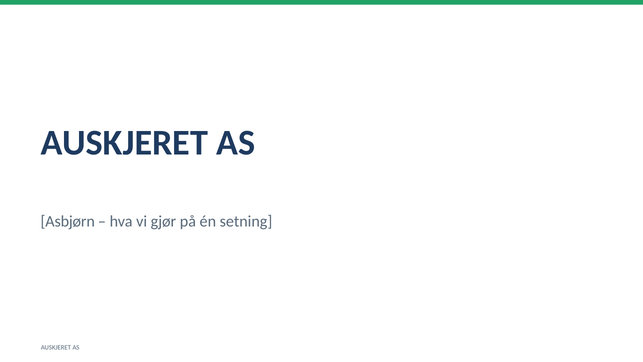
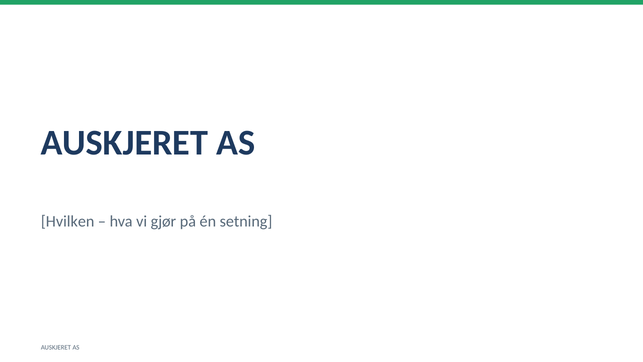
Asbjørn: Asbjørn -> Hvilken
